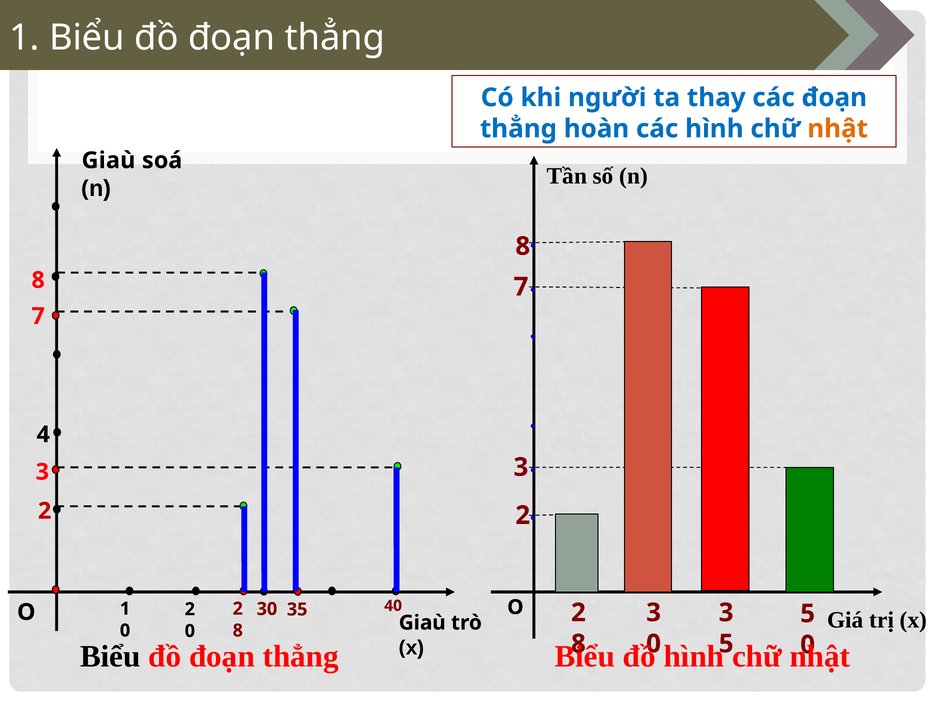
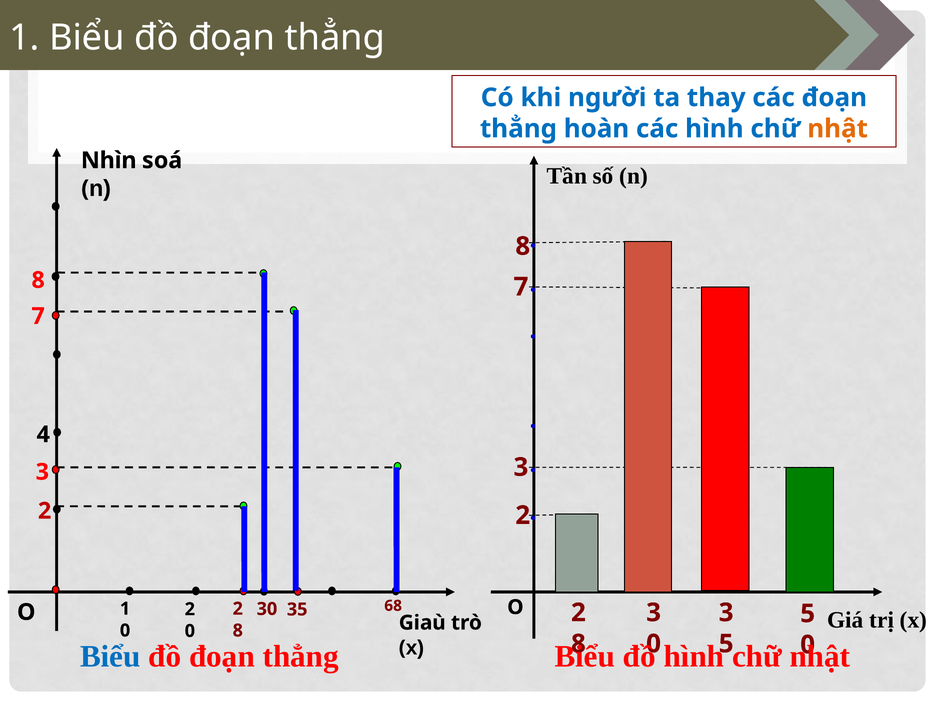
Giaù at (108, 160): Giaù -> Nhìn
40: 40 -> 68
Biểu at (110, 657) colour: black -> blue
